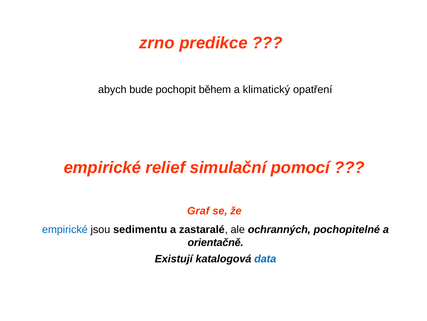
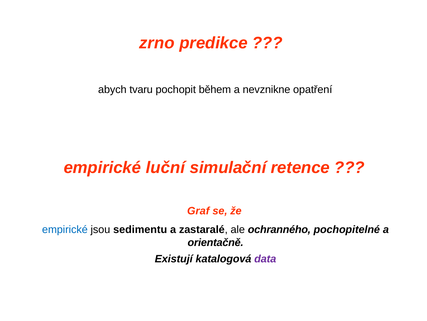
bude: bude -> tvaru
klimatický: klimatický -> nevznikne
relief: relief -> luční
pomocí: pomocí -> retence
ochranných: ochranných -> ochranného
data colour: blue -> purple
